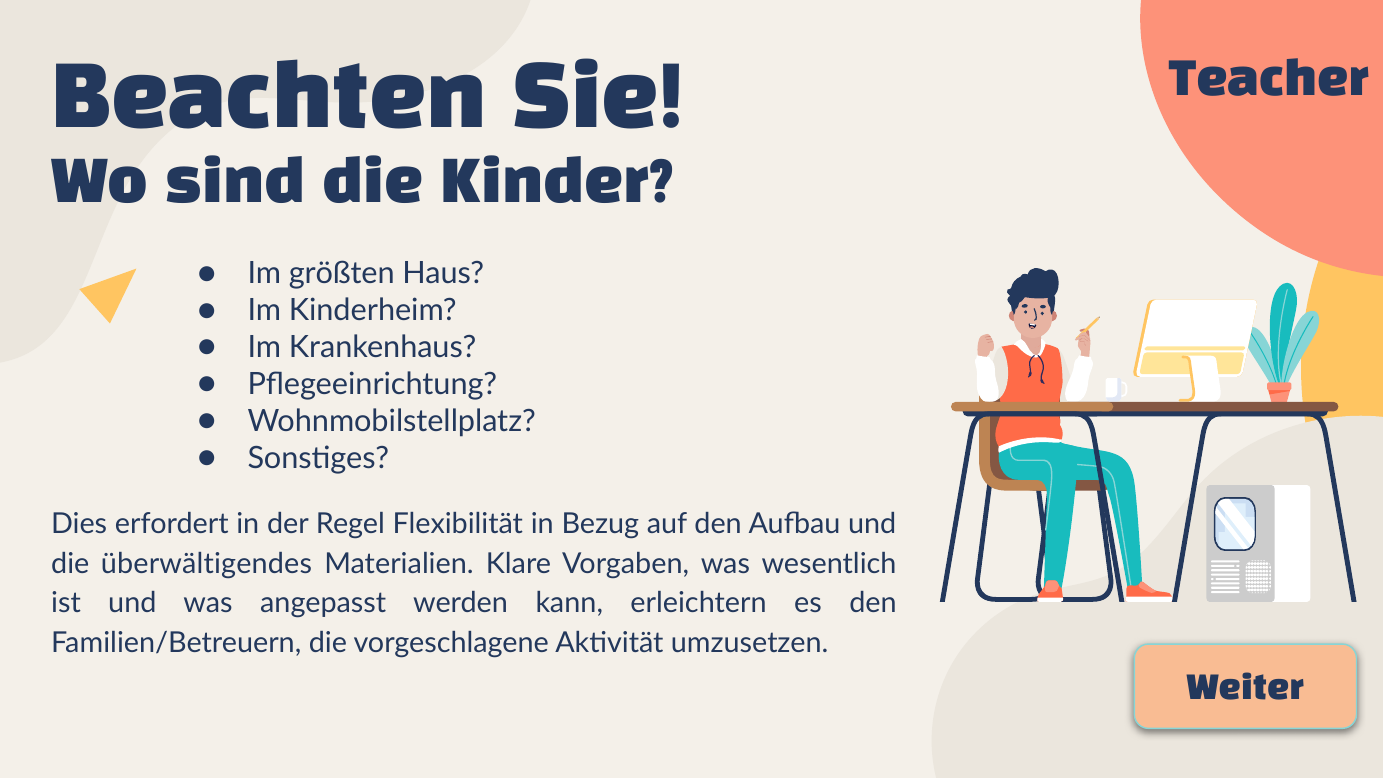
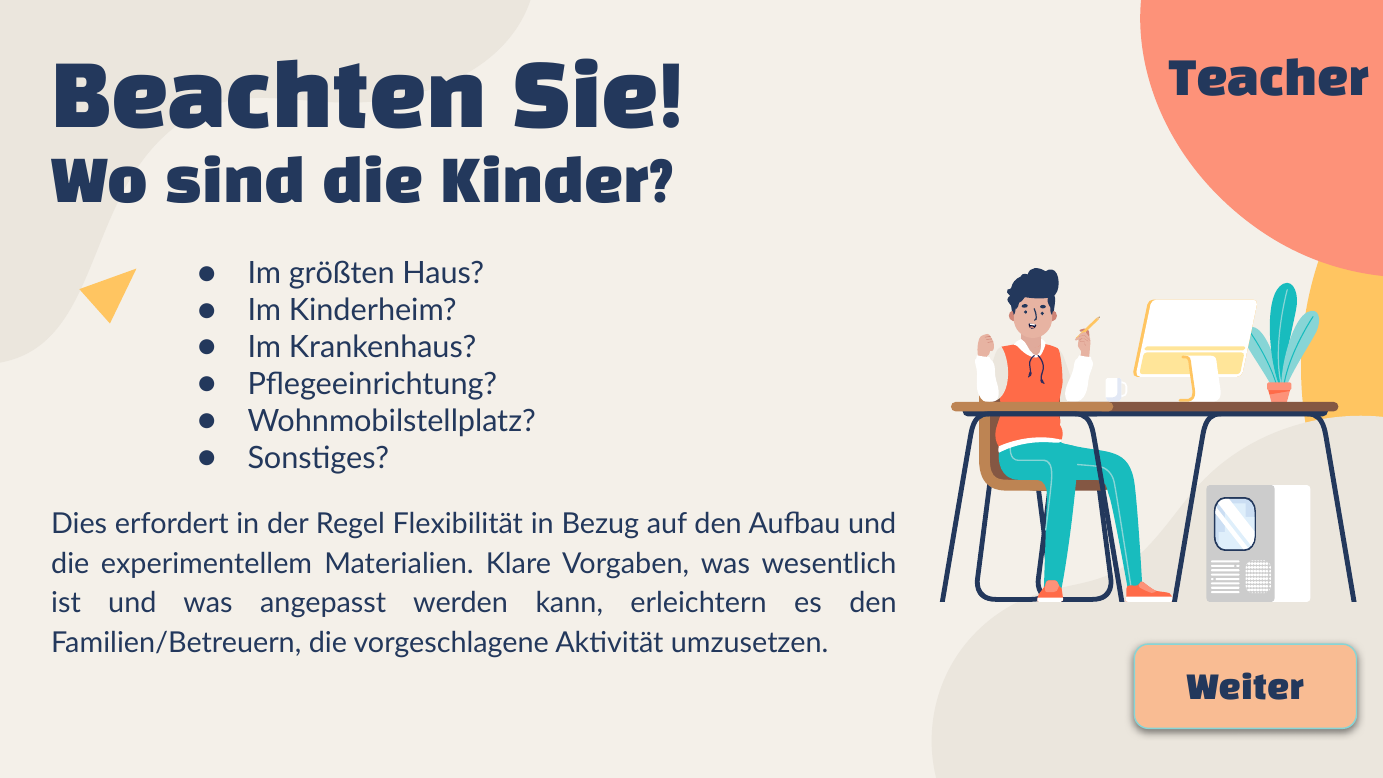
überwältigendes: überwältigendes -> experimentellem
